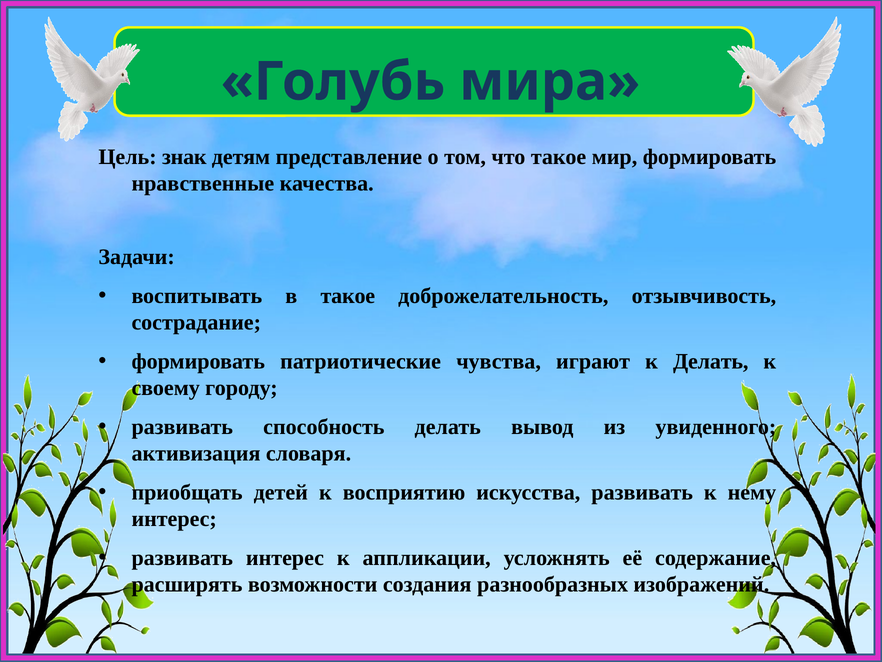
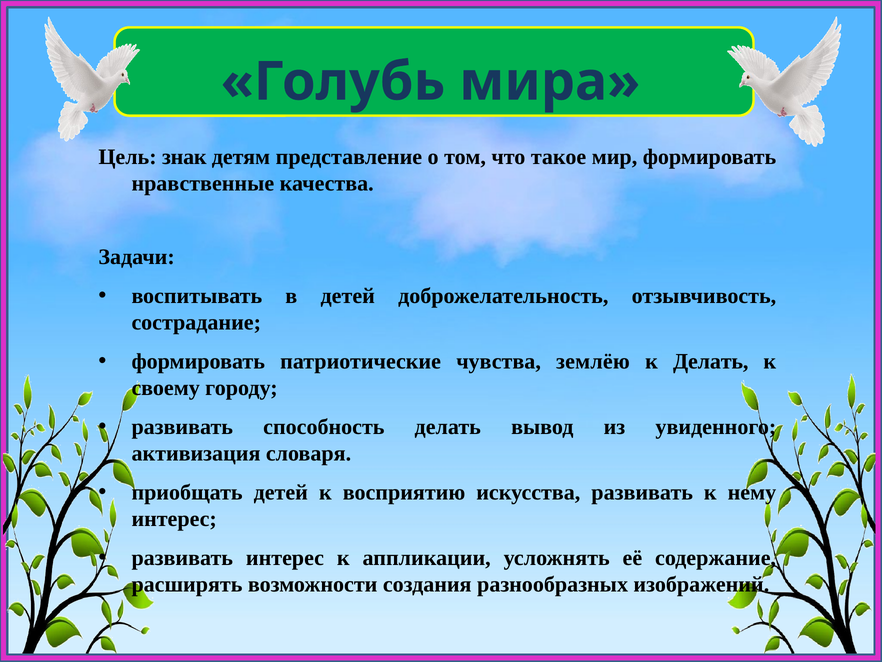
в такое: такое -> детей
играют: играют -> землёю
